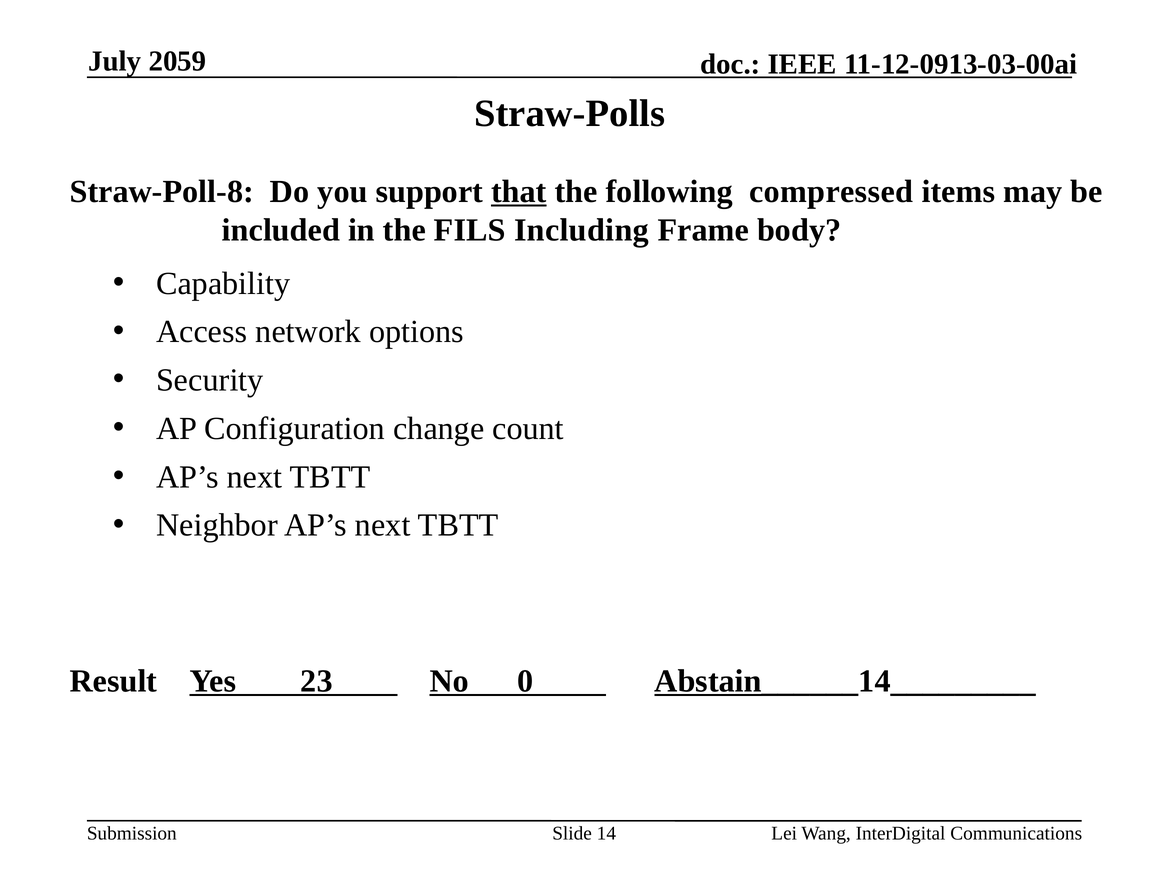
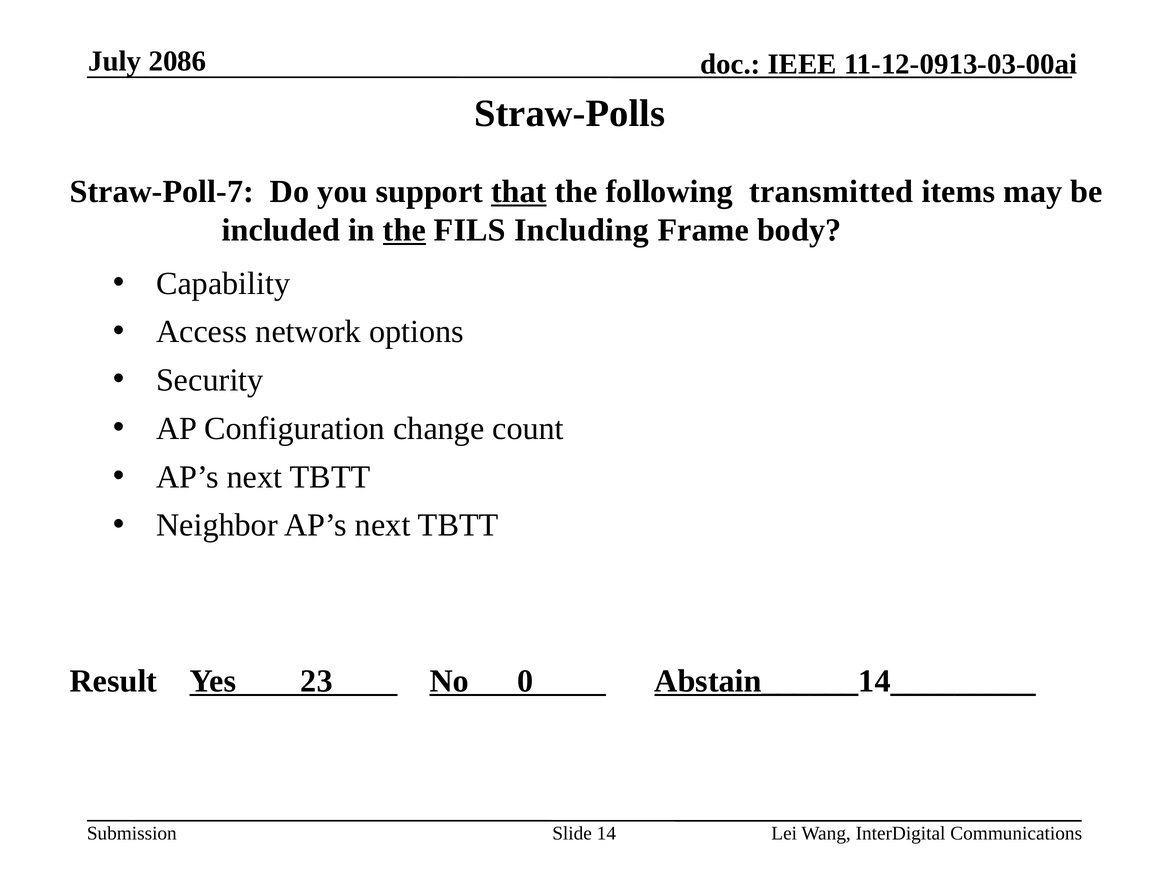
2059: 2059 -> 2086
Straw-Poll-8: Straw-Poll-8 -> Straw-Poll-7
compressed: compressed -> transmitted
the at (404, 230) underline: none -> present
